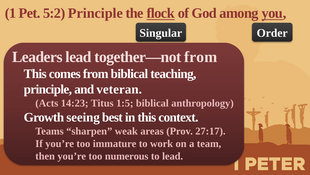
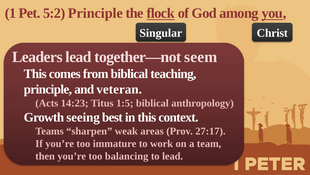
Order: Order -> Christ
together—not from: from -> seem
numerous: numerous -> balancing
